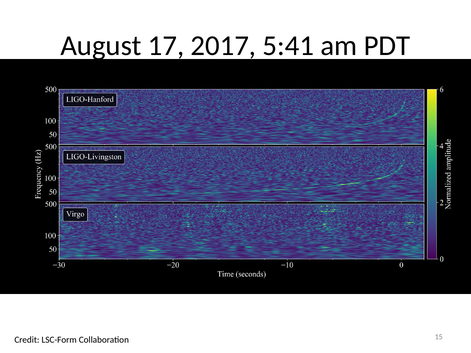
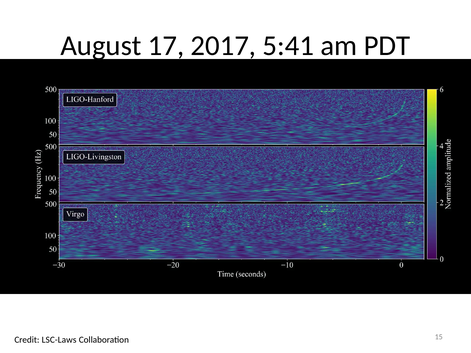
LSC-Form: LSC-Form -> LSC-Laws
